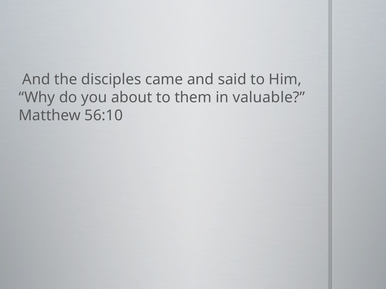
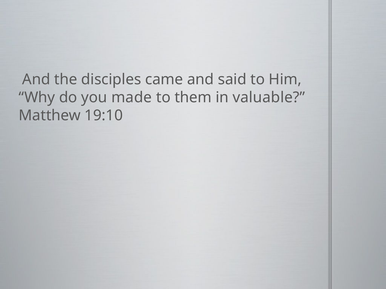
about: about -> made
56:10: 56:10 -> 19:10
